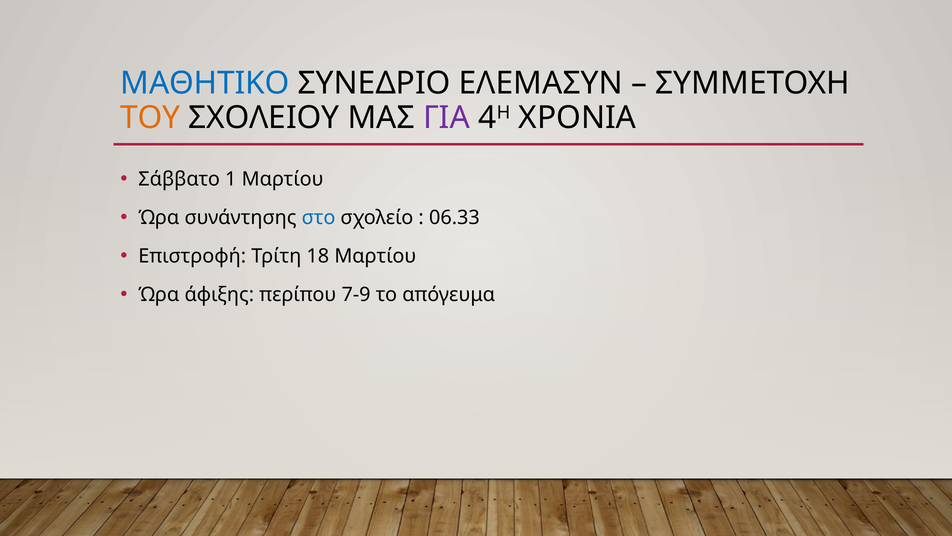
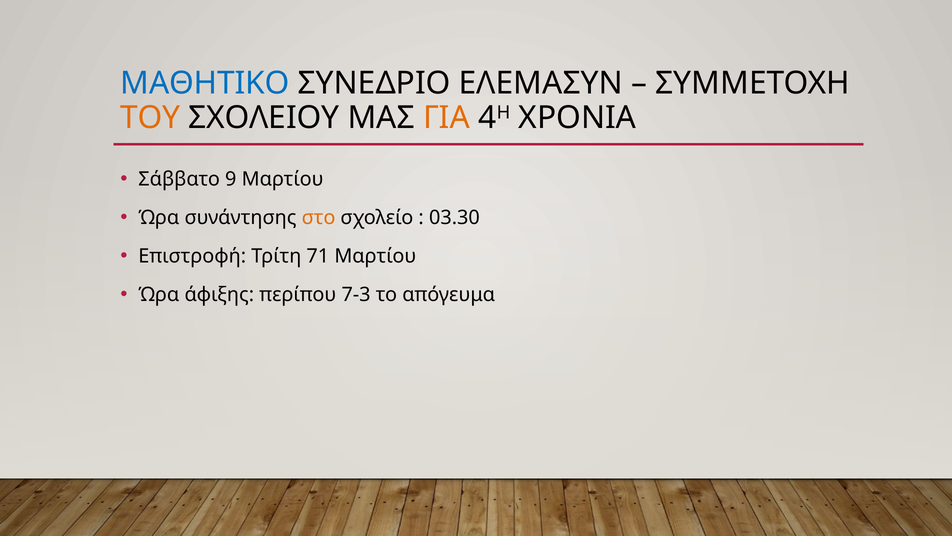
ΓΙΑ colour: purple -> orange
1: 1 -> 9
στο colour: blue -> orange
06.33: 06.33 -> 03.30
18: 18 -> 71
7-9: 7-9 -> 7-3
